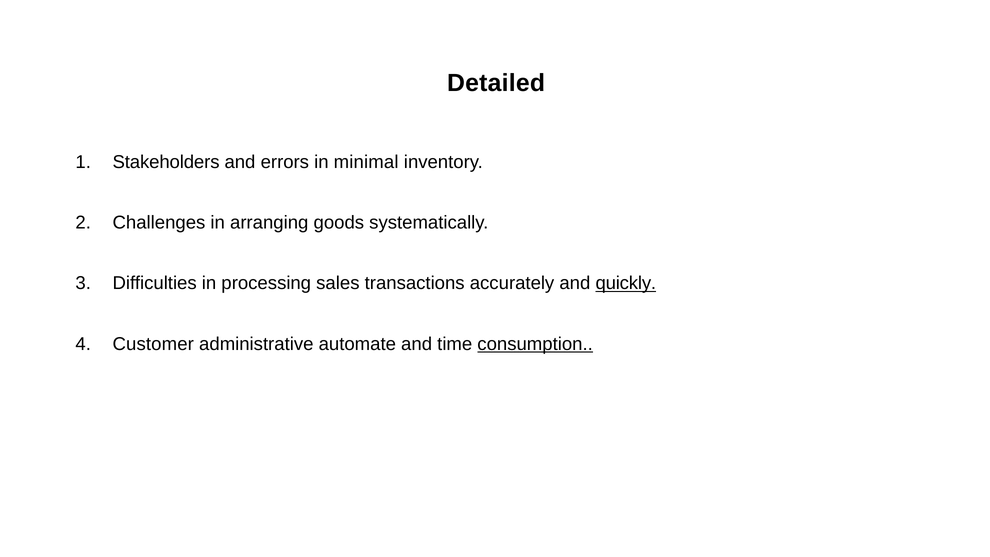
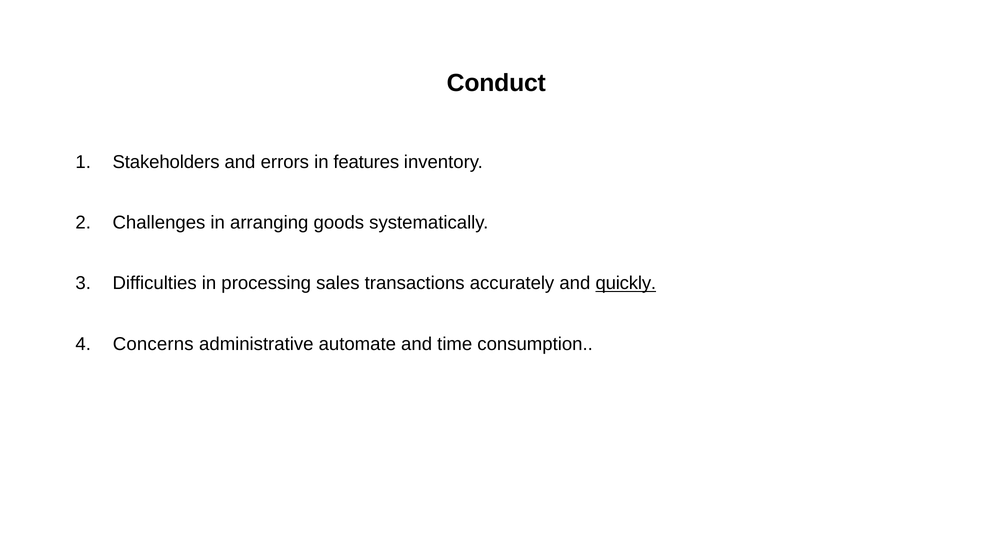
Detailed: Detailed -> Conduct
minimal: minimal -> features
Customer: Customer -> Concerns
consumption underline: present -> none
